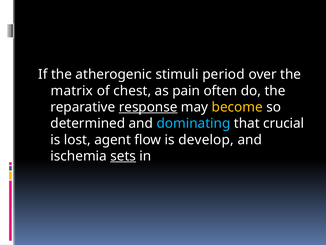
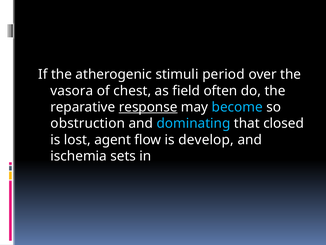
matrix: matrix -> vasora
pain: pain -> field
become colour: yellow -> light blue
determined: determined -> obstruction
crucial: crucial -> closed
sets underline: present -> none
